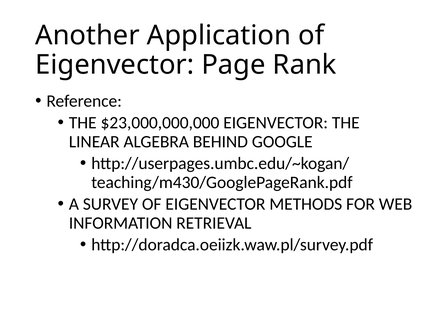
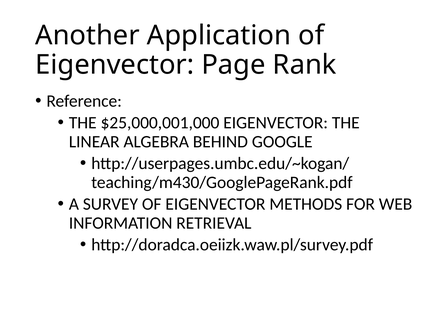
$23,000,000,000: $23,000,000,000 -> $25,000,001,000
